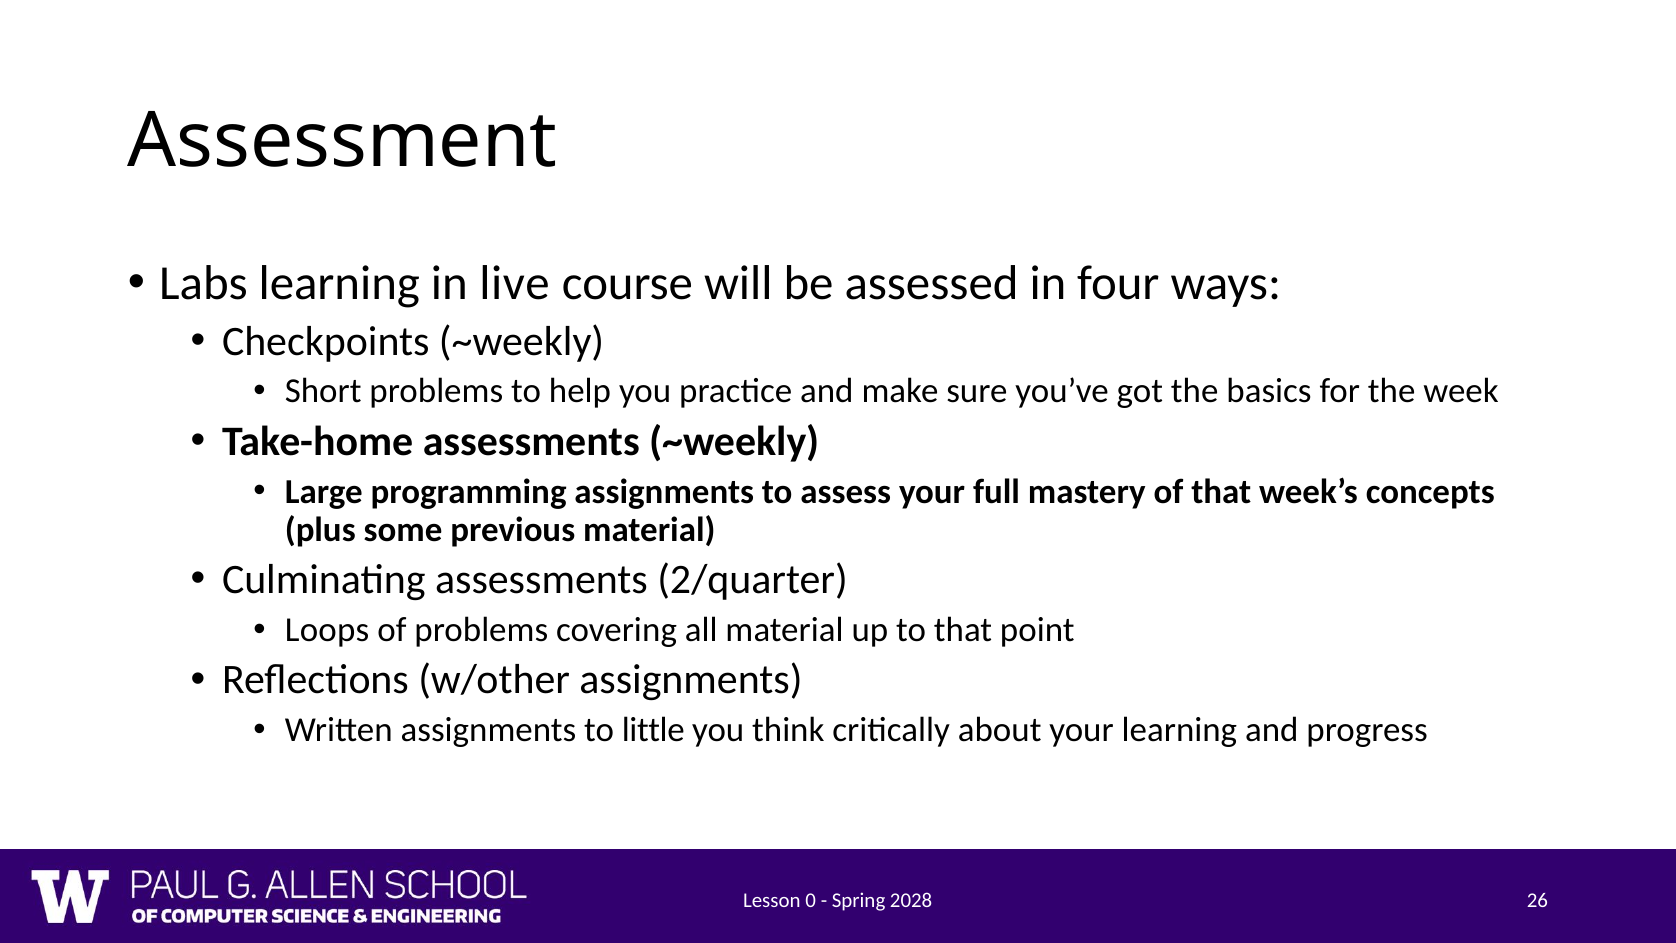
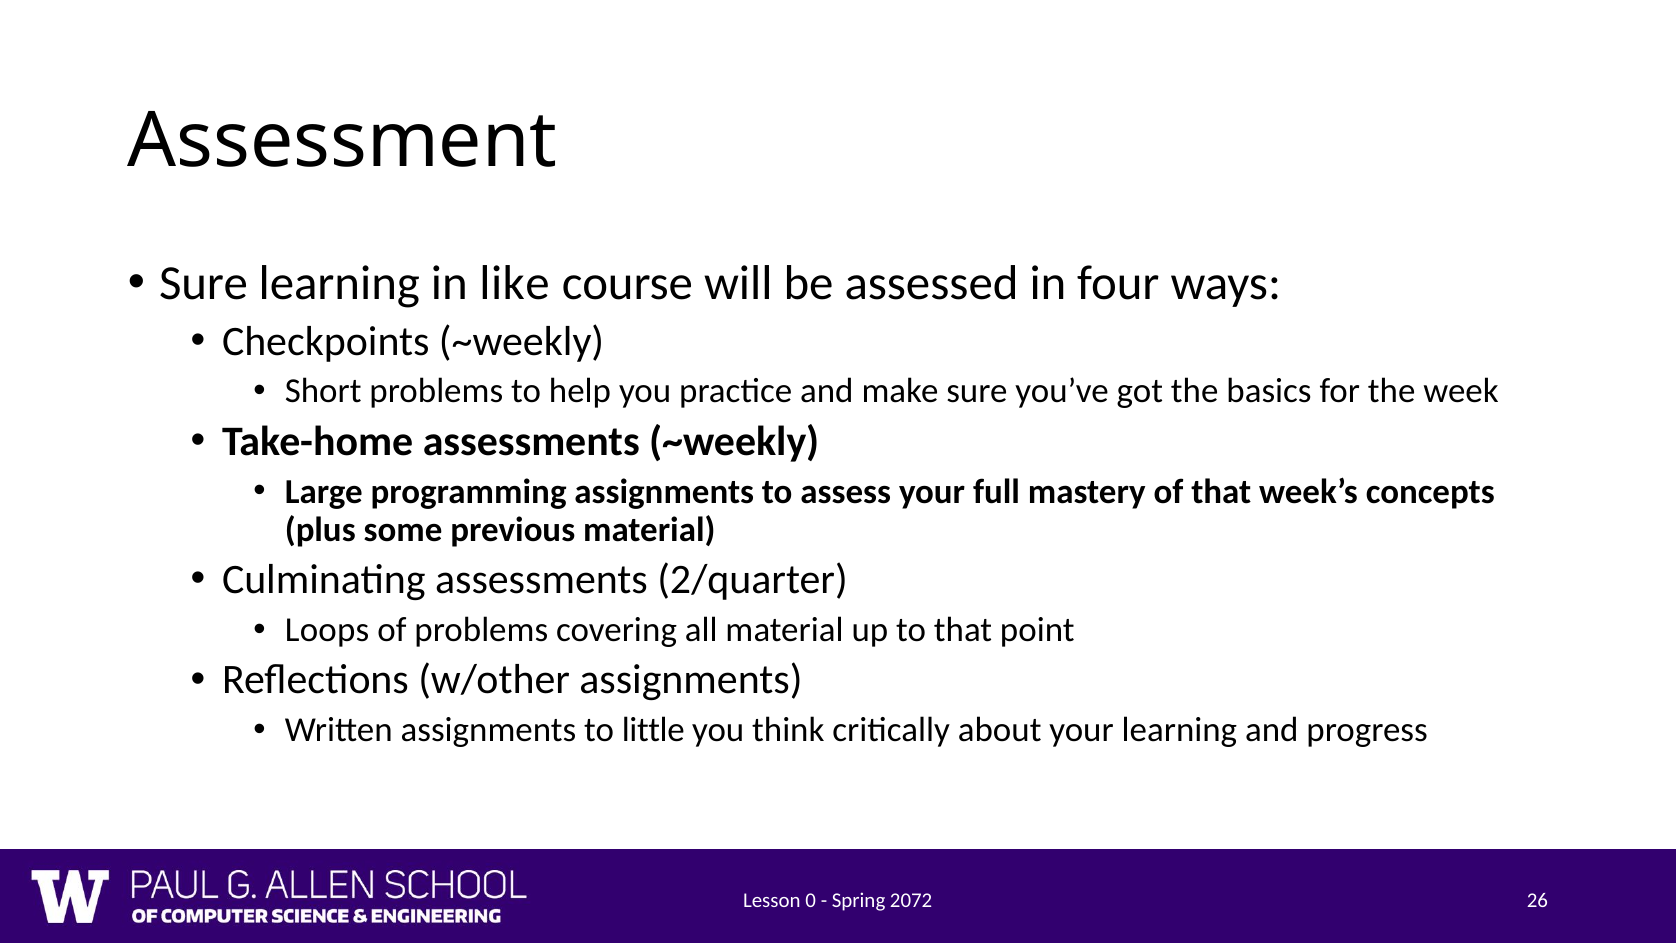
Labs at (203, 283): Labs -> Sure
live: live -> like
2028: 2028 -> 2072
